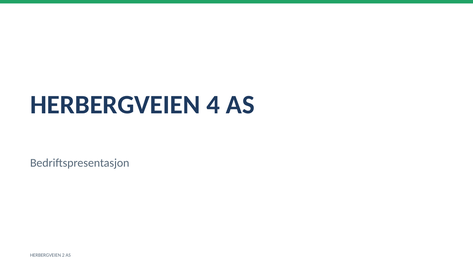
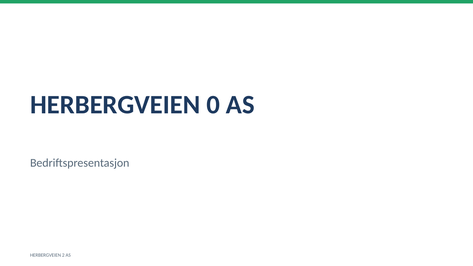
4: 4 -> 0
